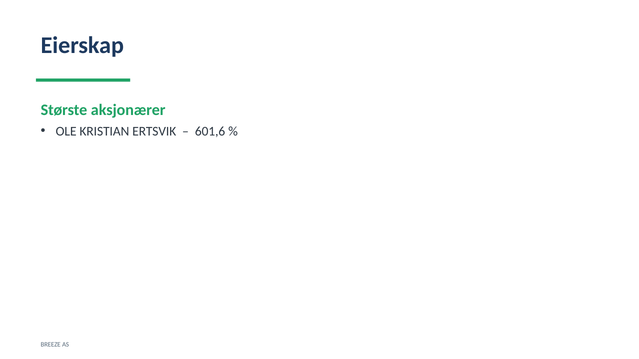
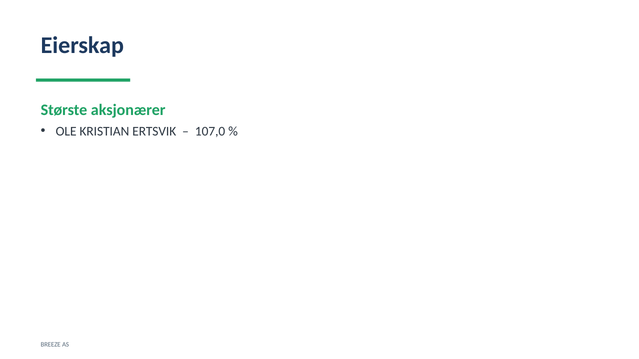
601,6: 601,6 -> 107,0
